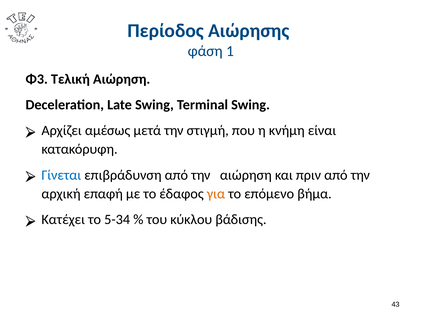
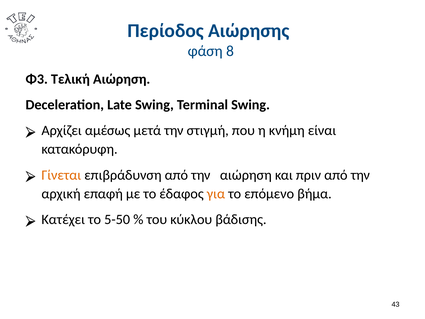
1: 1 -> 8
Γίνεται colour: blue -> orange
5-34: 5-34 -> 5-50
